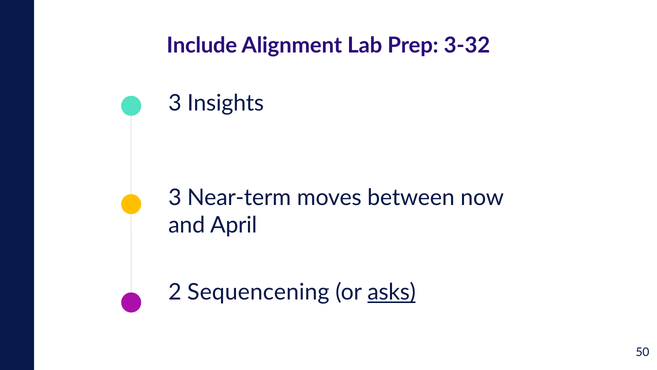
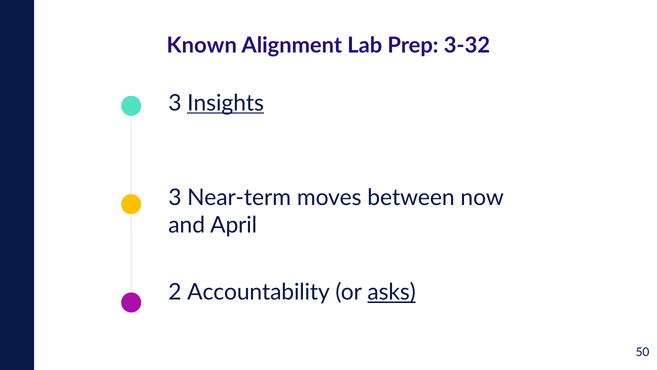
Include: Include -> Known
Insights underline: none -> present
Sequencening: Sequencening -> Accountability
